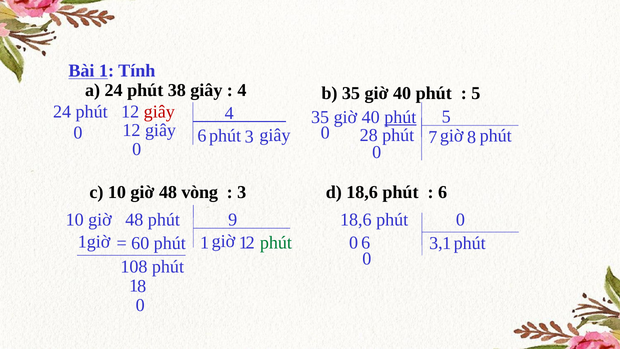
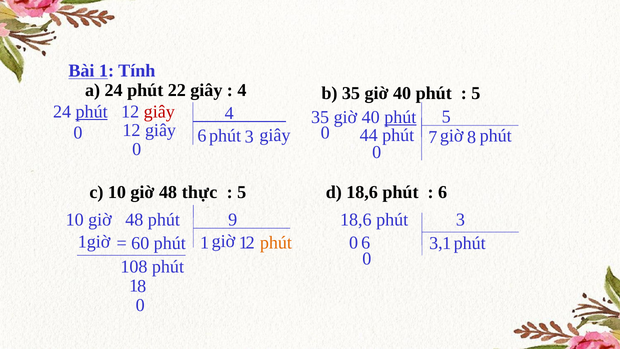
38: 38 -> 22
phút at (92, 112) underline: none -> present
28: 28 -> 44
vòng: vòng -> thực
3 at (242, 192): 3 -> 5
phút 0: 0 -> 3
phút at (276, 242) colour: green -> orange
